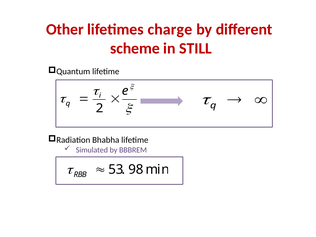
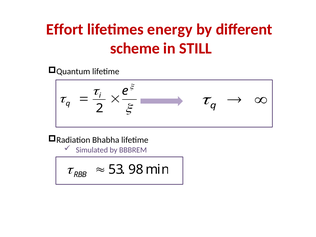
Other: Other -> Effort
charge: charge -> energy
